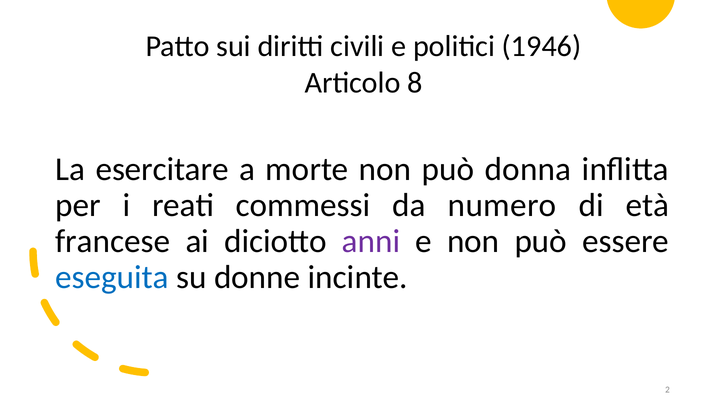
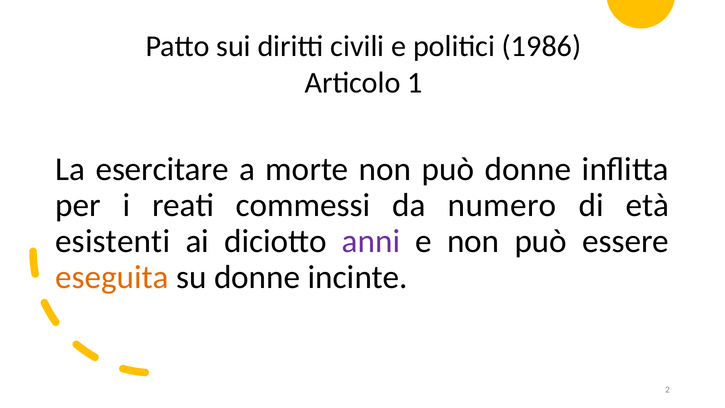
1946: 1946 -> 1986
8: 8 -> 1
può donna: donna -> donne
francese: francese -> esistenti
eseguita colour: blue -> orange
